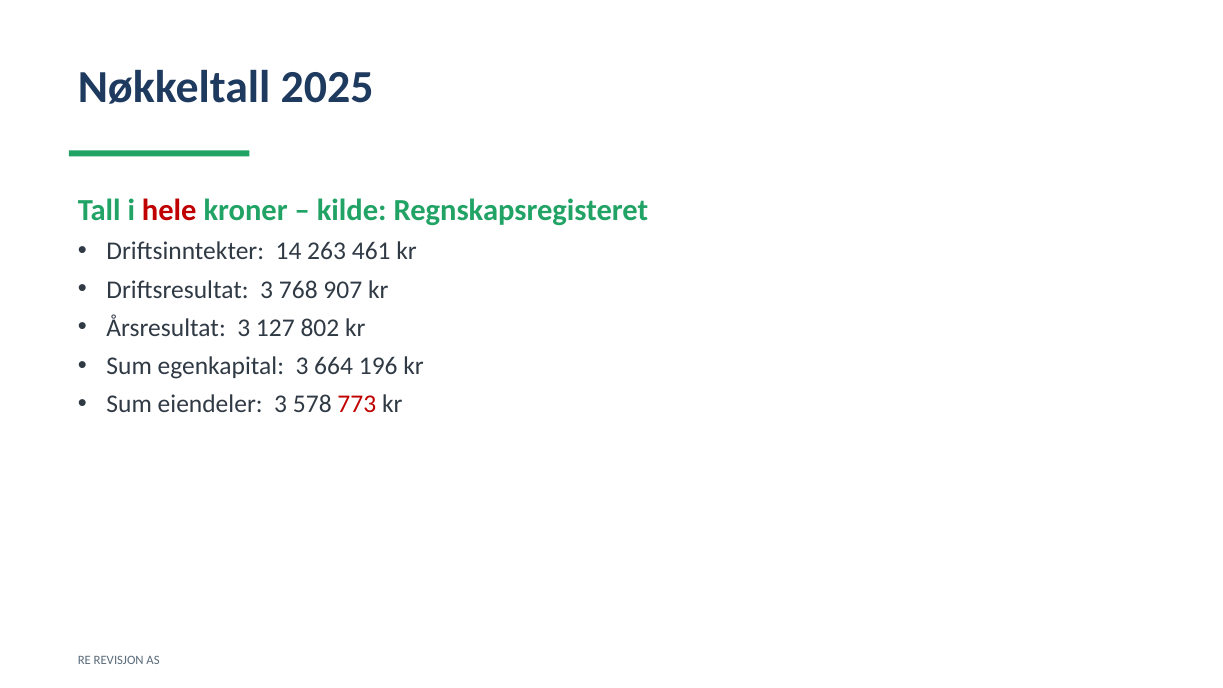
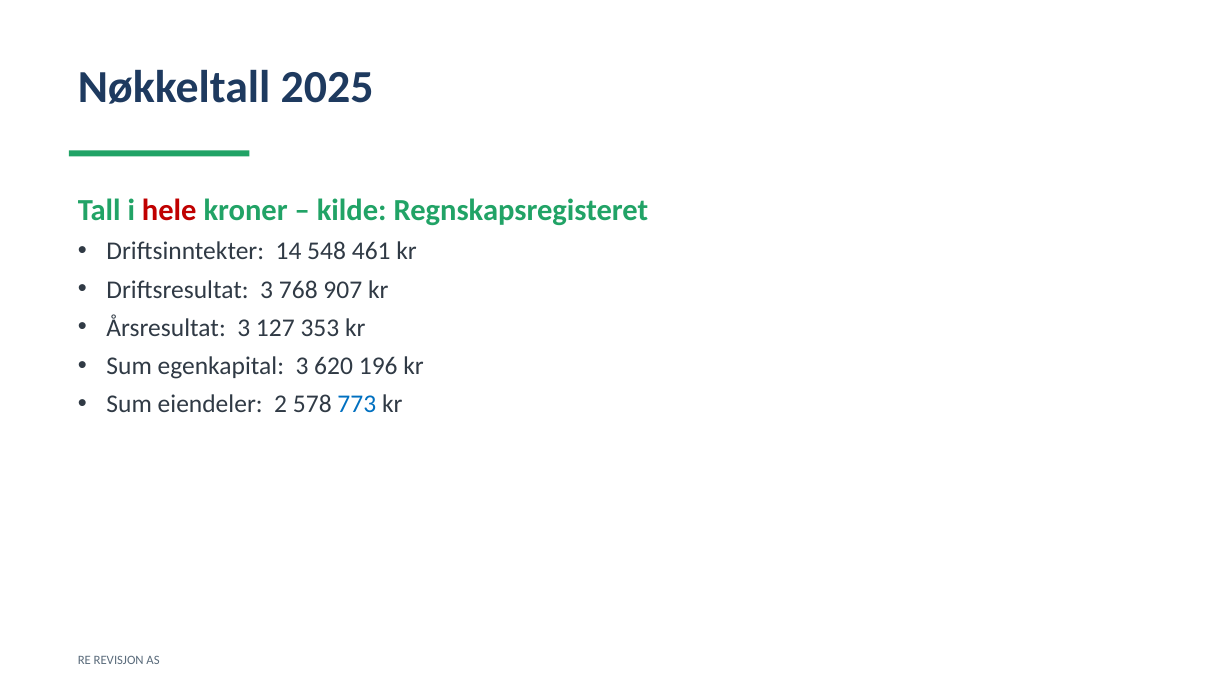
263: 263 -> 548
802: 802 -> 353
664: 664 -> 620
eiendeler 3: 3 -> 2
773 colour: red -> blue
